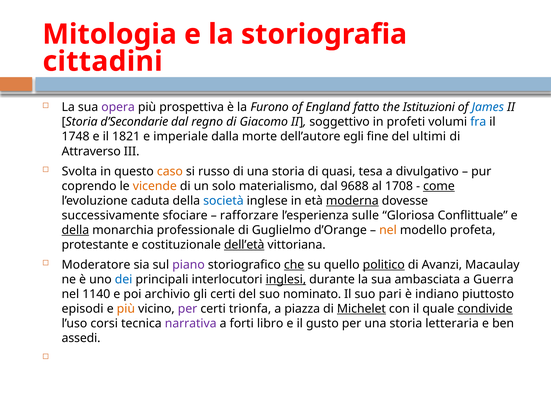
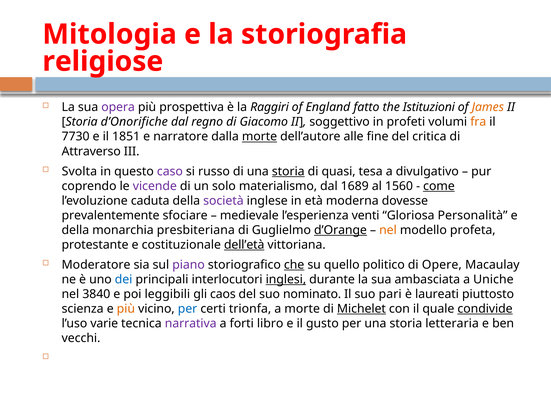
cittadini: cittadini -> religiose
Furono: Furono -> Raggiri
James colour: blue -> orange
d’Secondarie: d’Secondarie -> d’Onorifiche
fra colour: blue -> orange
1748: 1748 -> 7730
1821: 1821 -> 1851
imperiale: imperiale -> narratore
morte at (259, 137) underline: none -> present
egli: egli -> alle
ultimi: ultimi -> critica
caso colour: orange -> purple
storia at (288, 171) underline: none -> present
vicende colour: orange -> purple
9688: 9688 -> 1689
1708: 1708 -> 1560
società colour: blue -> purple
moderna underline: present -> none
successivamente: successivamente -> prevalentemente
rafforzare: rafforzare -> medievale
sulle: sulle -> venti
Conflittuale: Conflittuale -> Personalità
della at (75, 230) underline: present -> none
professionale: professionale -> presbiteriana
d’Orange underline: none -> present
politico underline: present -> none
Avanzi: Avanzi -> Opere
Guerra: Guerra -> Uniche
1140: 1140 -> 3840
archivio: archivio -> leggibili
gli certi: certi -> caos
indiano: indiano -> laureati
episodi: episodi -> scienza
per at (188, 309) colour: purple -> blue
a piazza: piazza -> morte
corsi: corsi -> varie
assedi: assedi -> vecchi
